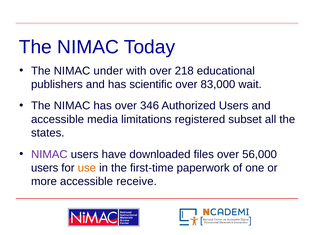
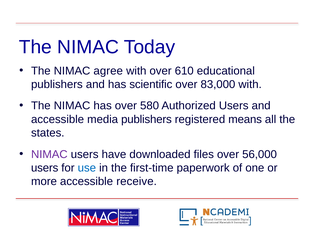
under: under -> agree
218: 218 -> 610
83,000 wait: wait -> with
346: 346 -> 580
media limitations: limitations -> publishers
subset: subset -> means
use colour: orange -> blue
